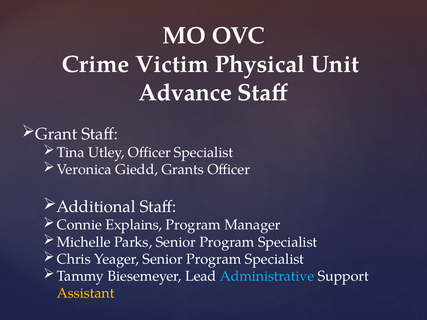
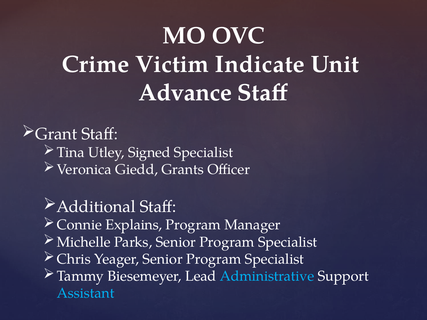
Physical: Physical -> Indicate
Utley Officer: Officer -> Signed
Assistant colour: yellow -> light blue
